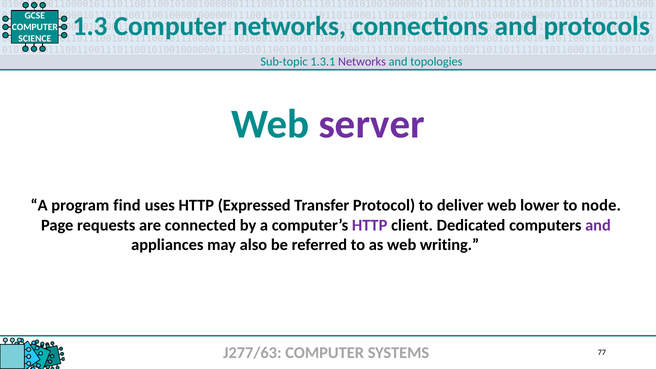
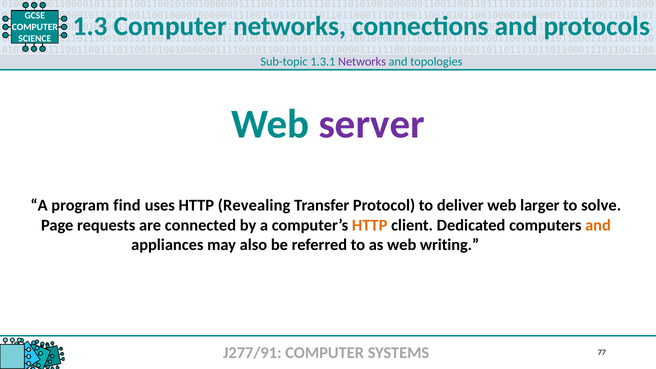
Expressed: Expressed -> Revealing
lower: lower -> larger
node: node -> solve
HTTP at (370, 225) colour: purple -> orange
and at (598, 225) colour: purple -> orange
J277/63: J277/63 -> J277/91
